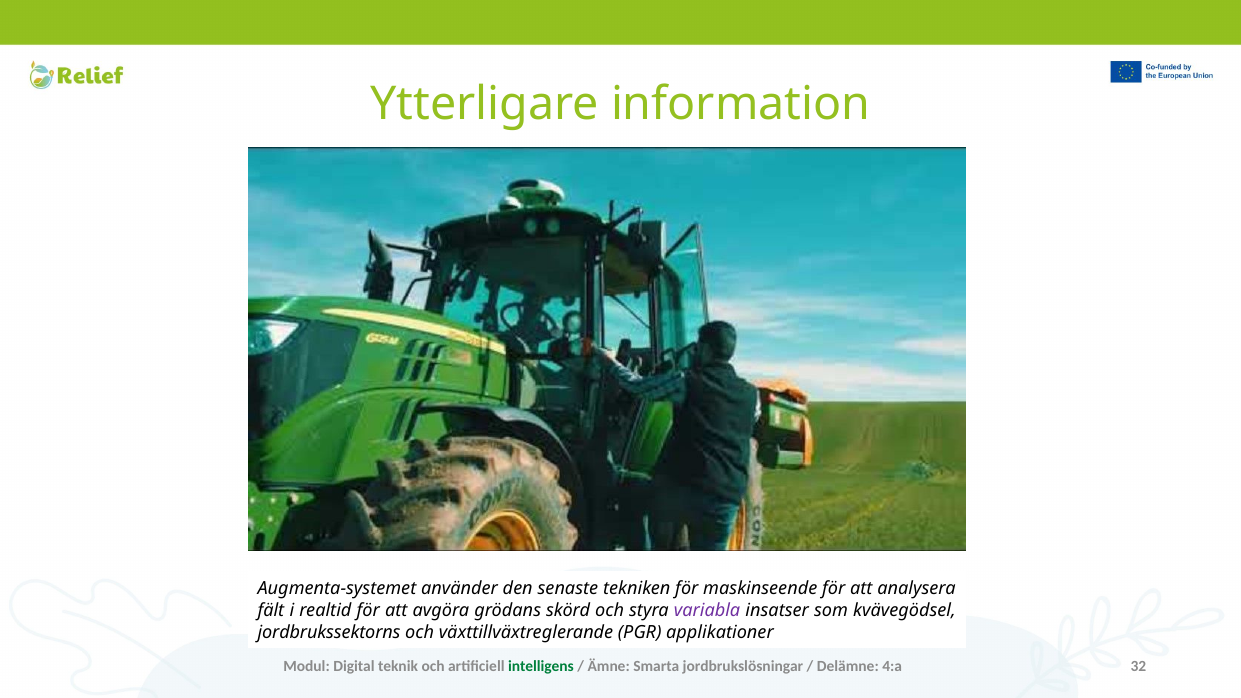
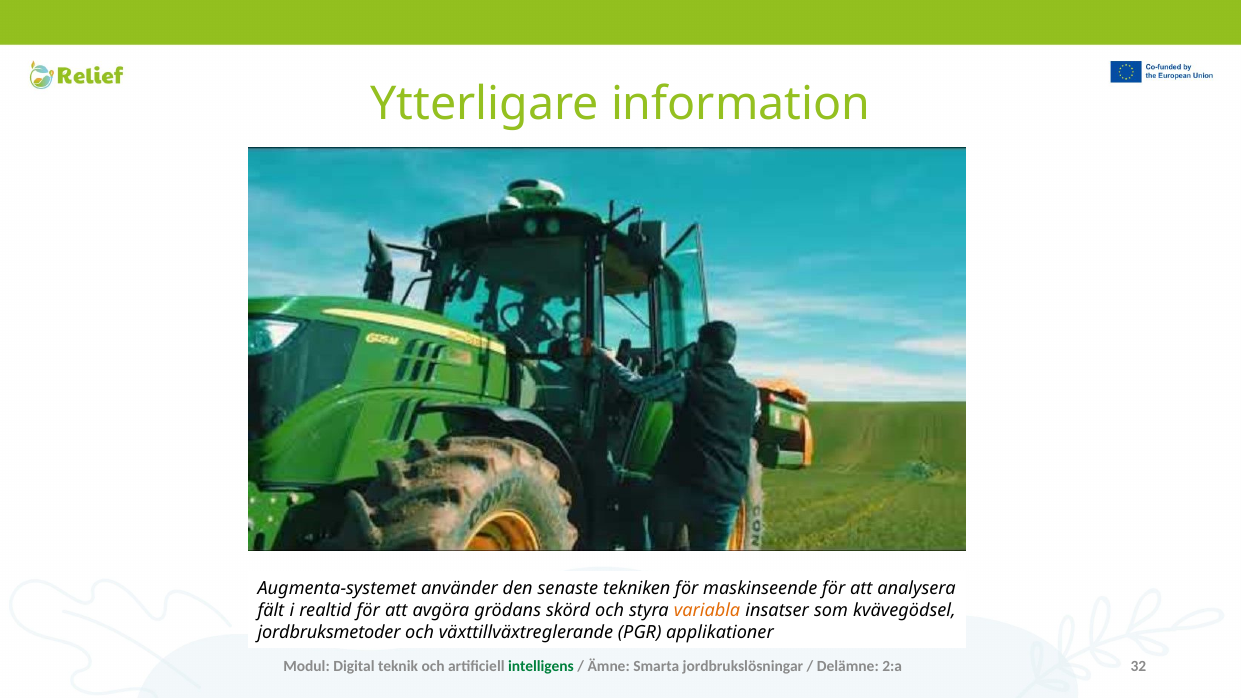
variabla colour: purple -> orange
jordbrukssektorns: jordbrukssektorns -> jordbruksmetoder
4:a: 4:a -> 2:a
